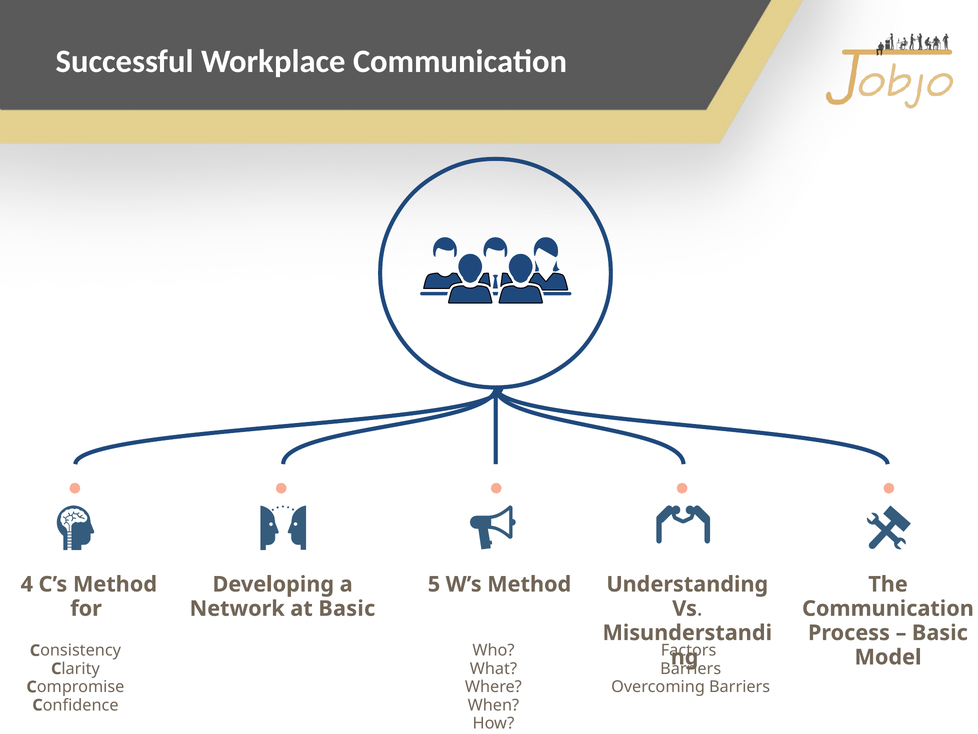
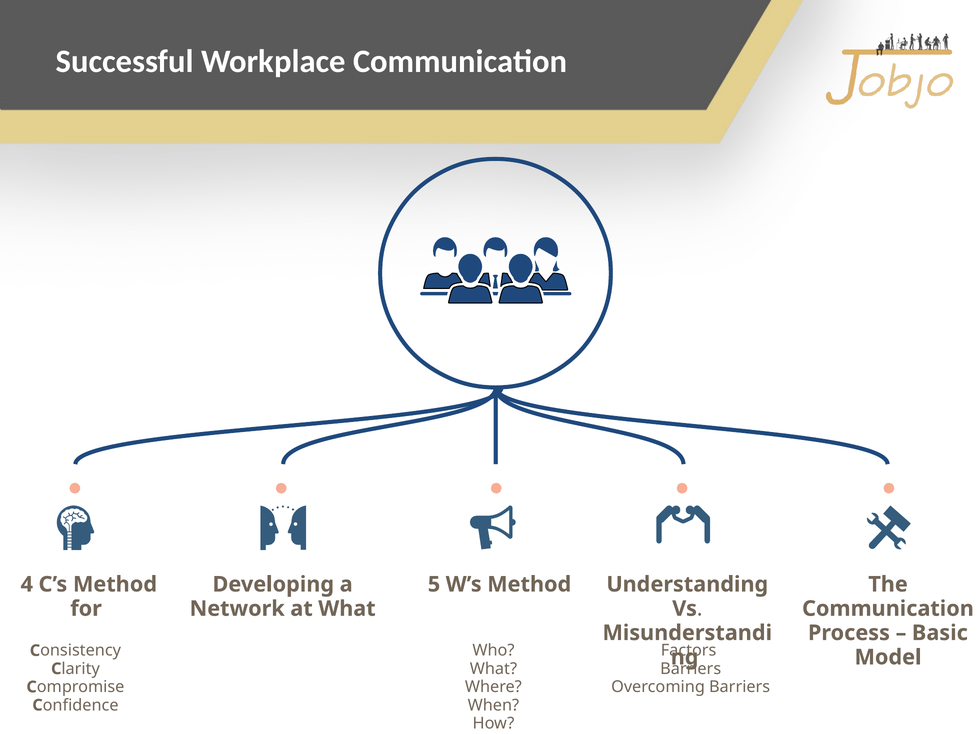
at Basic: Basic -> What
